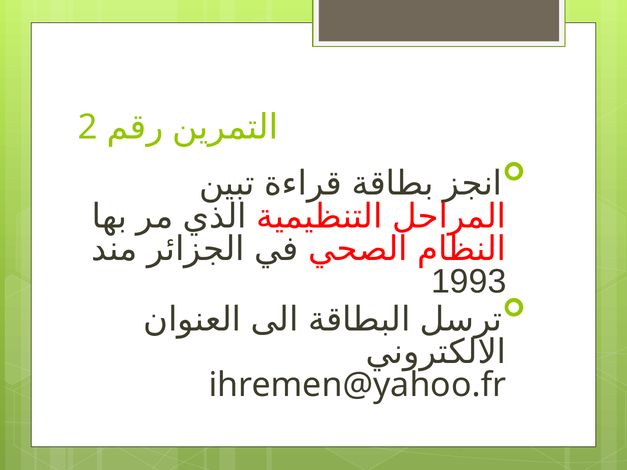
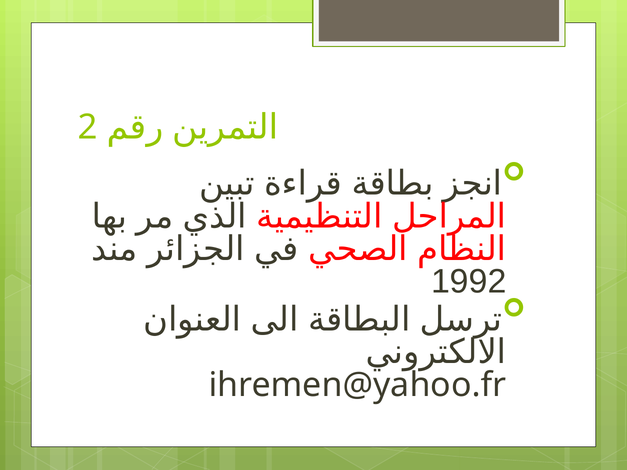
1993: 1993 -> 1992
